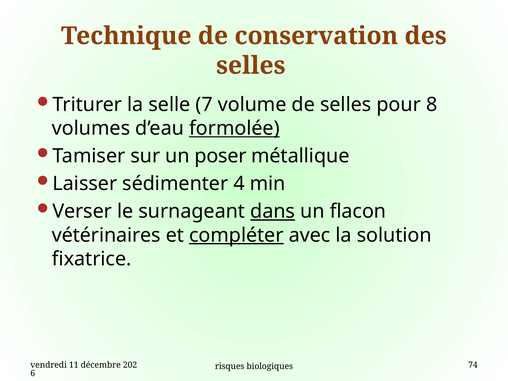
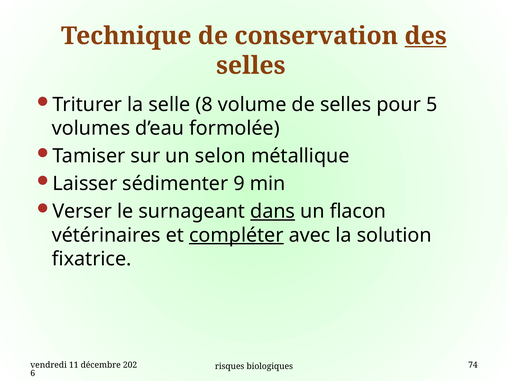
des underline: none -> present
7: 7 -> 8
8: 8 -> 5
formolée underline: present -> none
poser: poser -> selon
4: 4 -> 9
